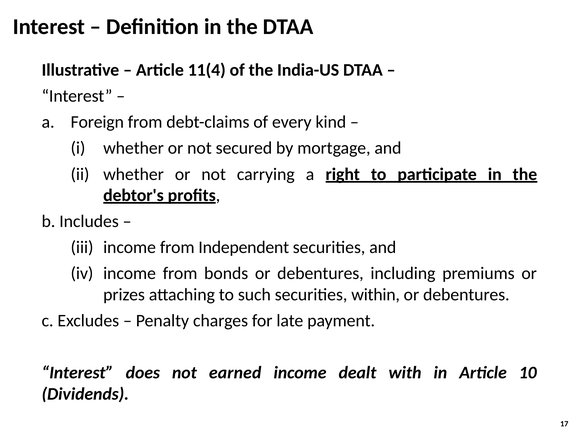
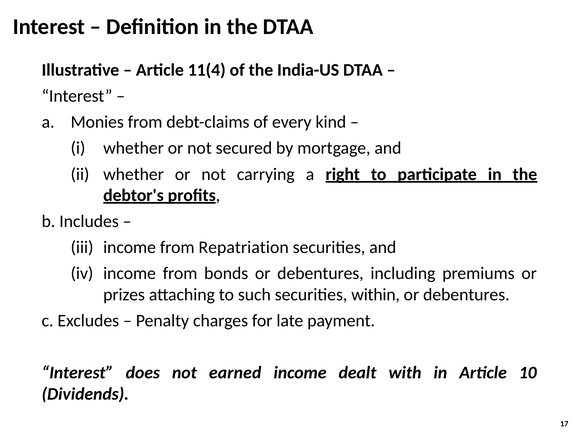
Foreign: Foreign -> Monies
Independent: Independent -> Repatriation
